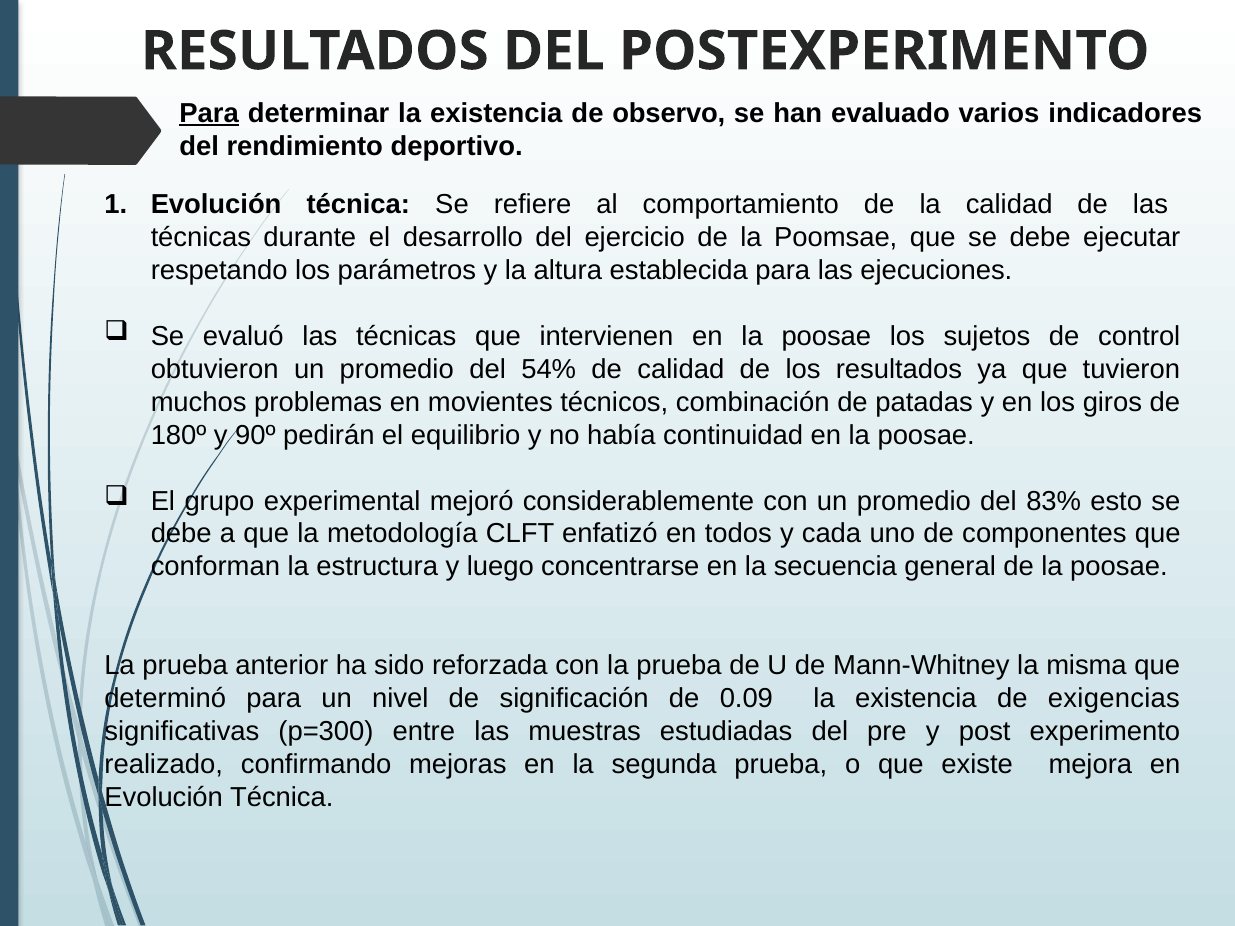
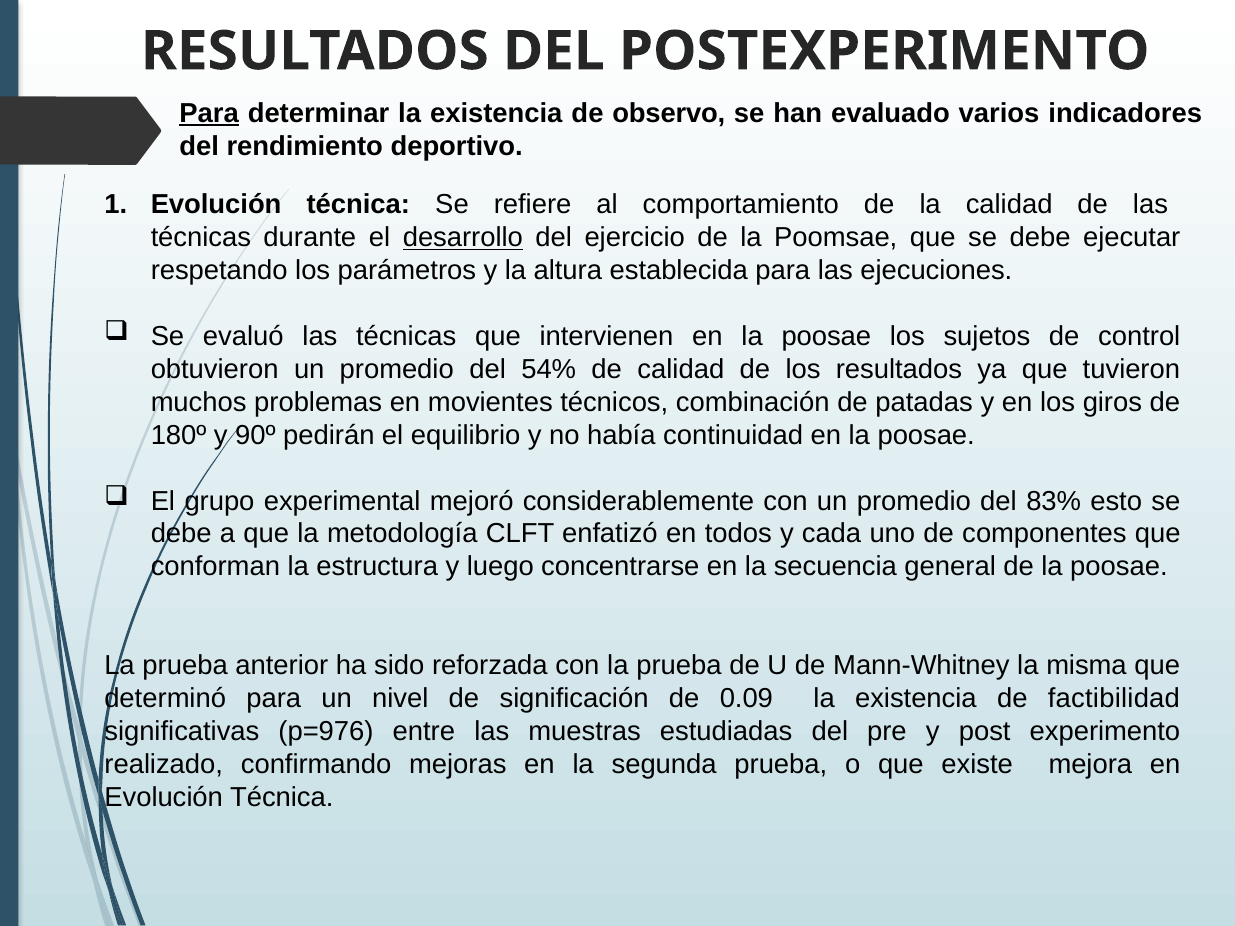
desarrollo underline: none -> present
exigencias: exigencias -> factibilidad
p=300: p=300 -> p=976
